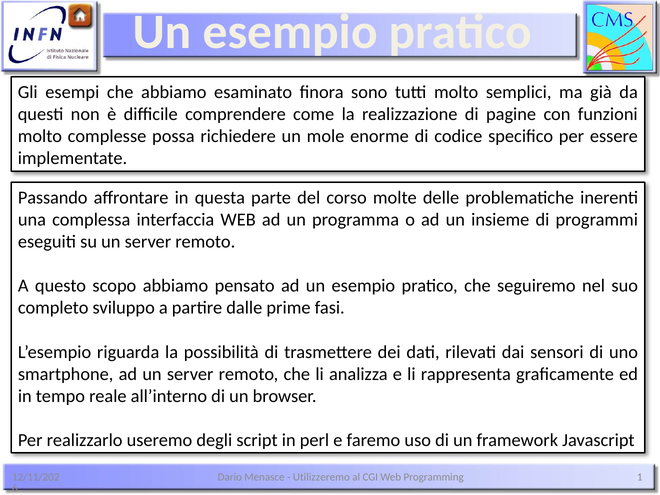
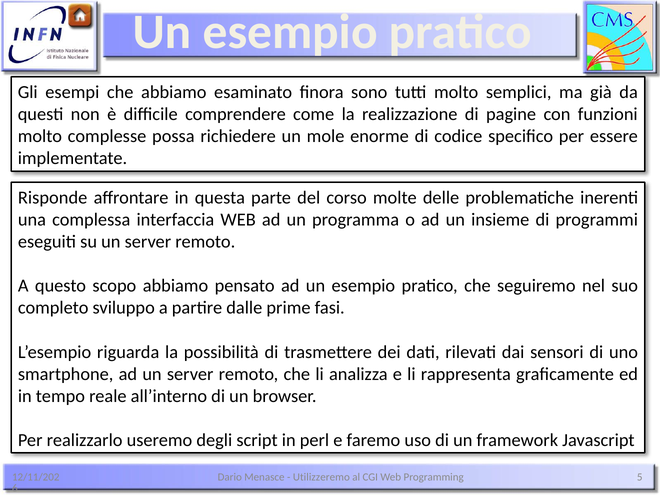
Passando: Passando -> Risponde
1: 1 -> 5
